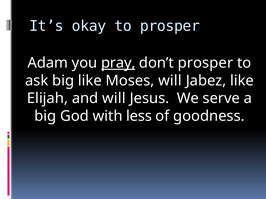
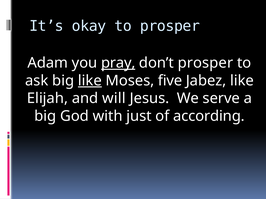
like at (90, 81) underline: none -> present
Moses will: will -> five
less: less -> just
goodness: goodness -> according
